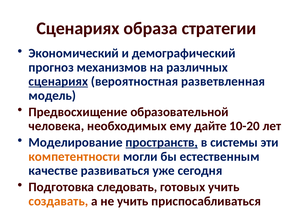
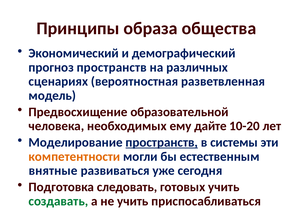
Сценариях at (78, 28): Сценариях -> Принципы
стратегии: стратегии -> общества
прогноз механизмов: механизмов -> пространств
сценариях at (58, 81) underline: present -> none
качестве: качестве -> внятные
создавать colour: orange -> green
